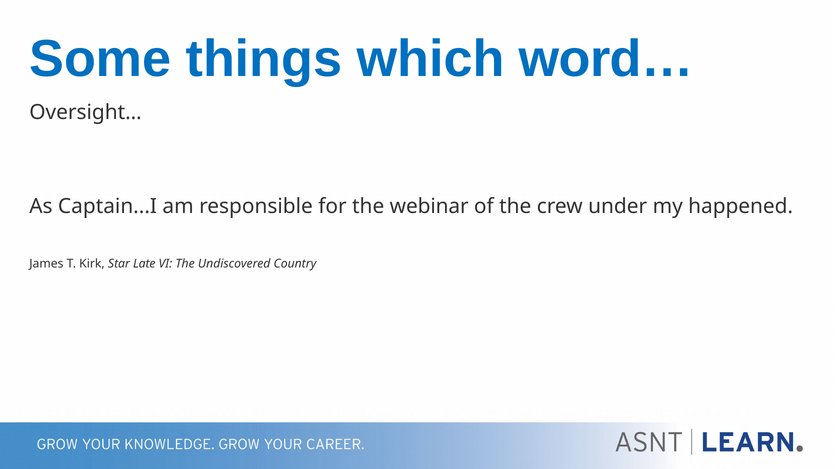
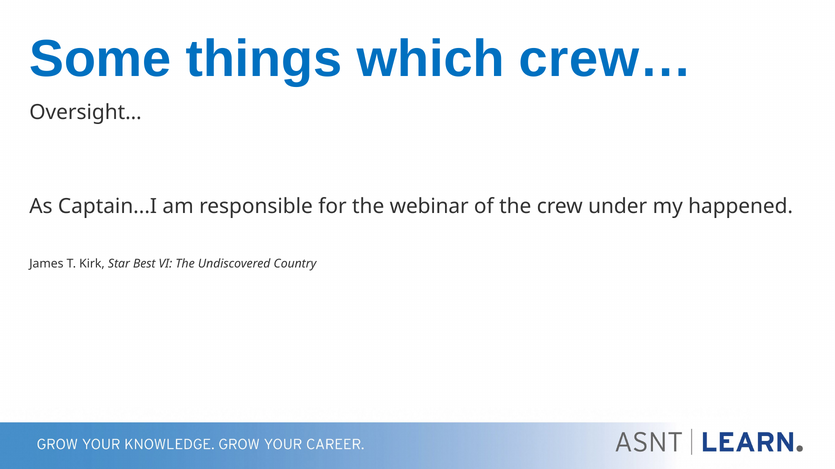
word…: word… -> crew…
Late: Late -> Best
